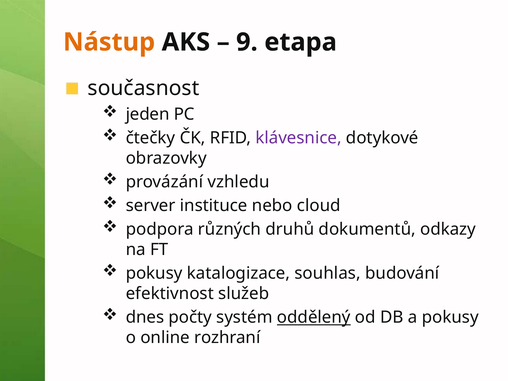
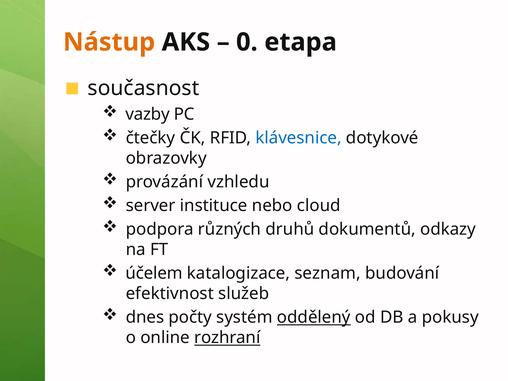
9: 9 -> 0
jeden: jeden -> vazby
klávesnice colour: purple -> blue
pokusy at (154, 273): pokusy -> účelem
souhlas: souhlas -> seznam
rozhraní underline: none -> present
